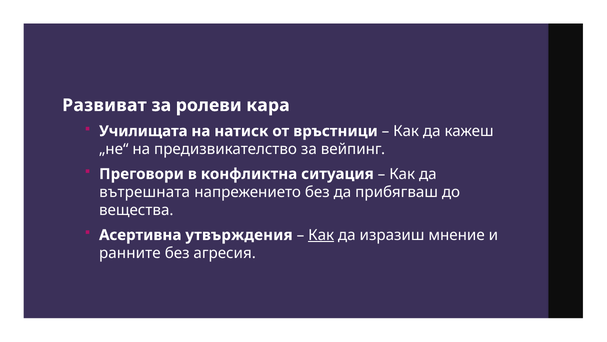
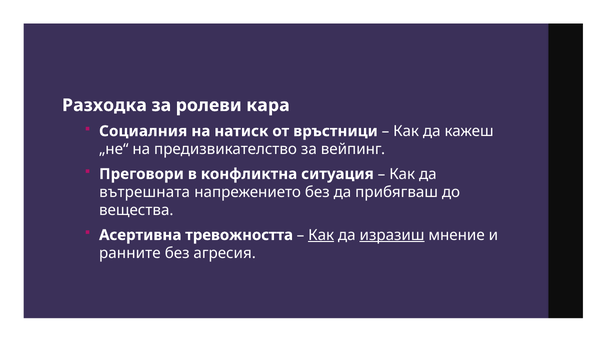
Развиват: Развиват -> Разходка
Училищата: Училищата -> Социалния
утвърждения: утвърждения -> тревожността
изразиш underline: none -> present
